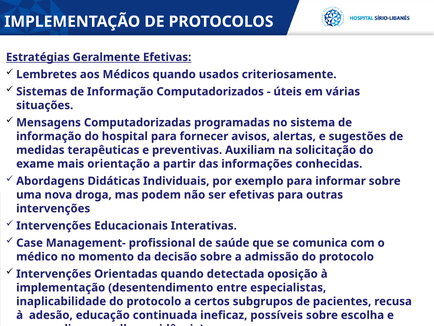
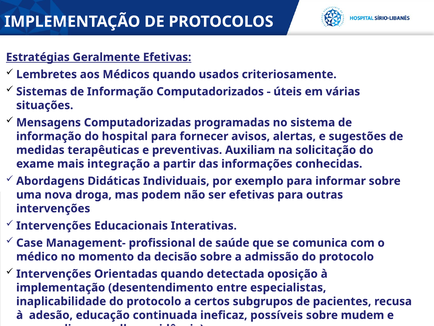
orientação: orientação -> integração
escolha: escolha -> mudem
